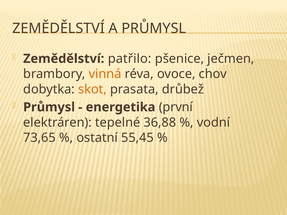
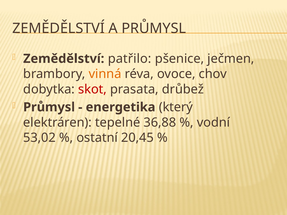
skot colour: orange -> red
první: první -> který
73,65: 73,65 -> 53,02
55,45: 55,45 -> 20,45
